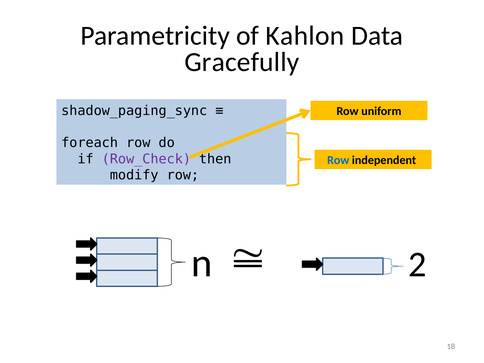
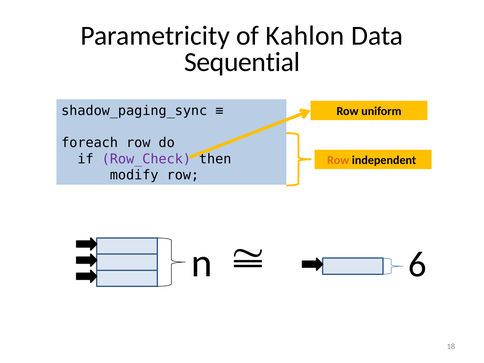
Gracefully: Gracefully -> Sequential
Row at (338, 160) colour: blue -> orange
2: 2 -> 6
